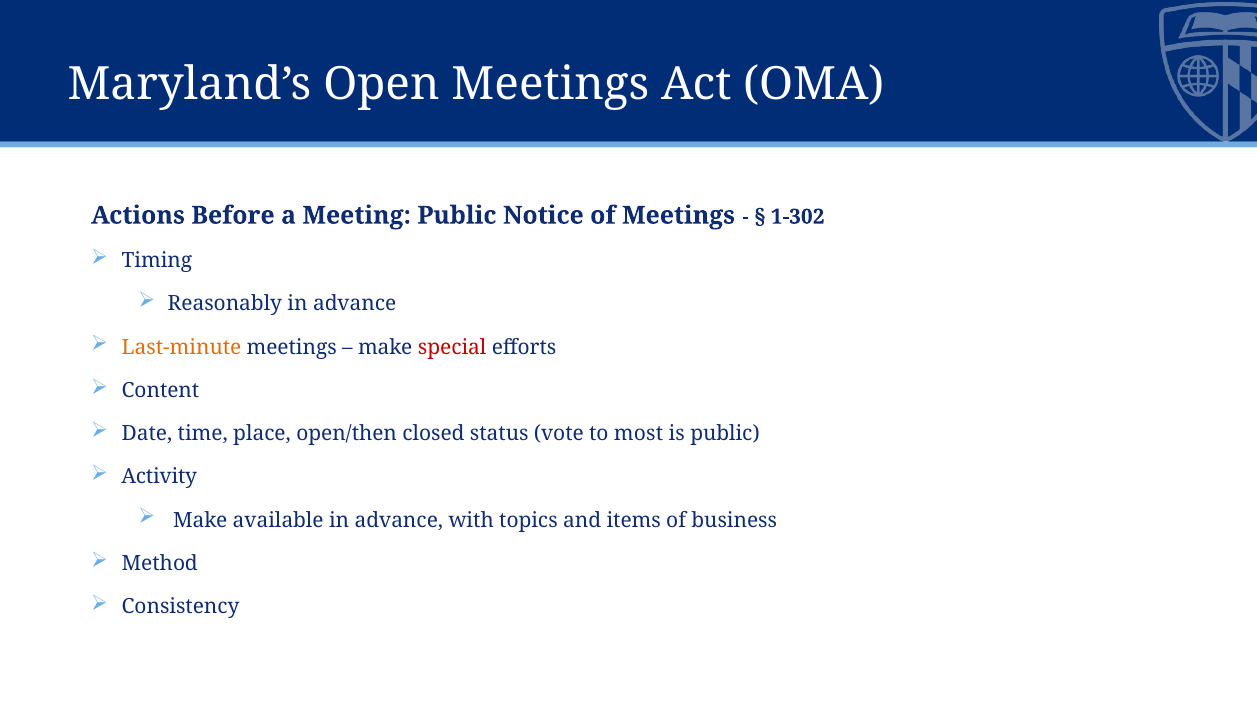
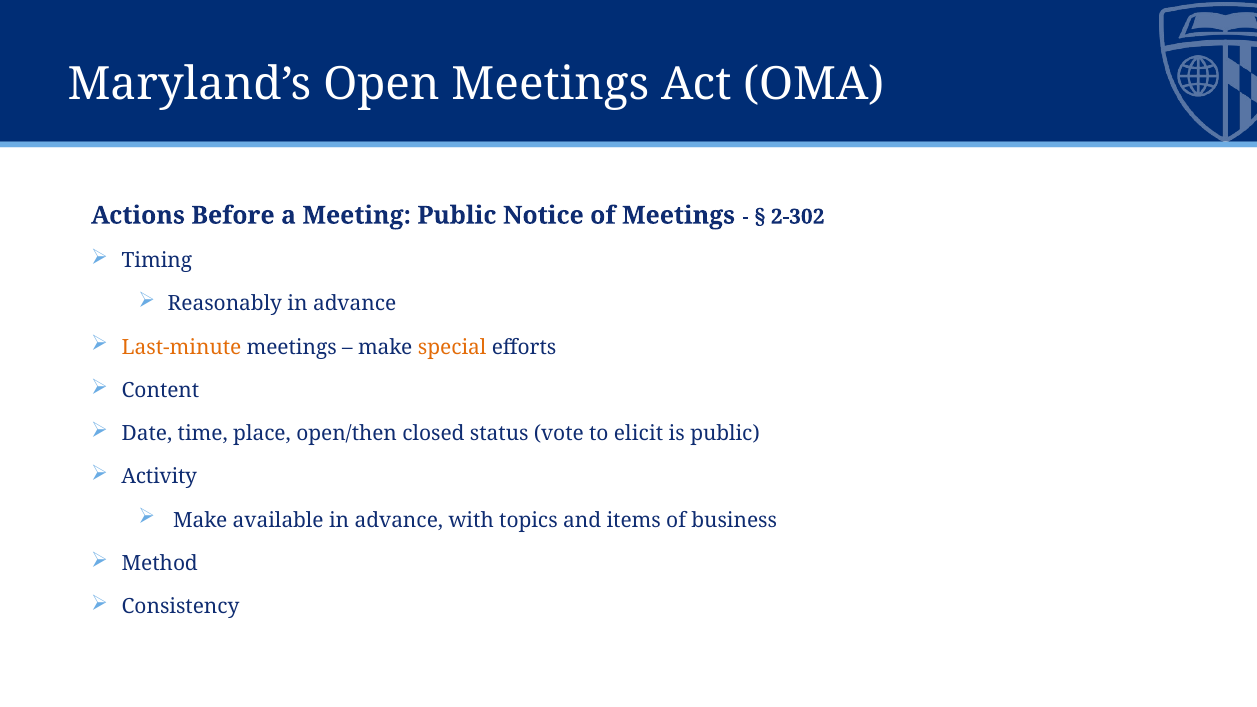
1-302: 1-302 -> 2-302
special colour: red -> orange
most: most -> elicit
